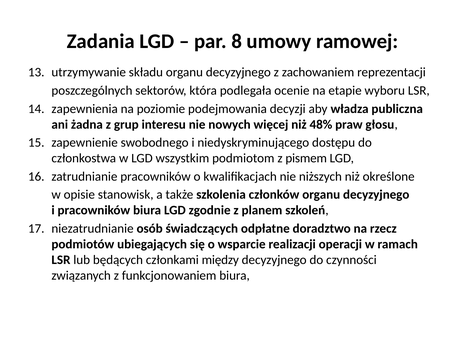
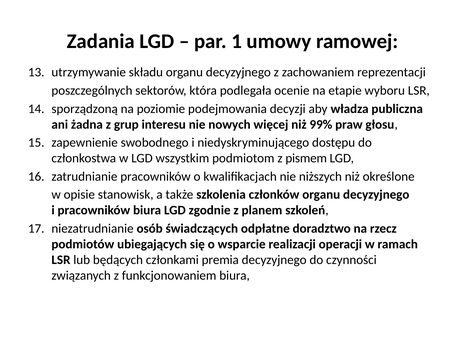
8: 8 -> 1
zapewnienia: zapewnienia -> sporządzoną
48%: 48% -> 99%
między: między -> premia
